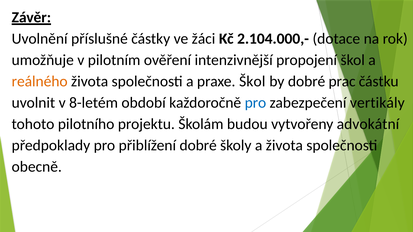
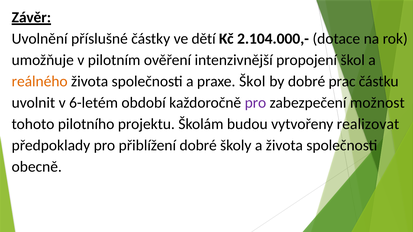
žáci: žáci -> dětí
8-letém: 8-letém -> 6-letém
pro at (255, 103) colour: blue -> purple
vertikály: vertikály -> možnost
advokátní: advokátní -> realizovat
